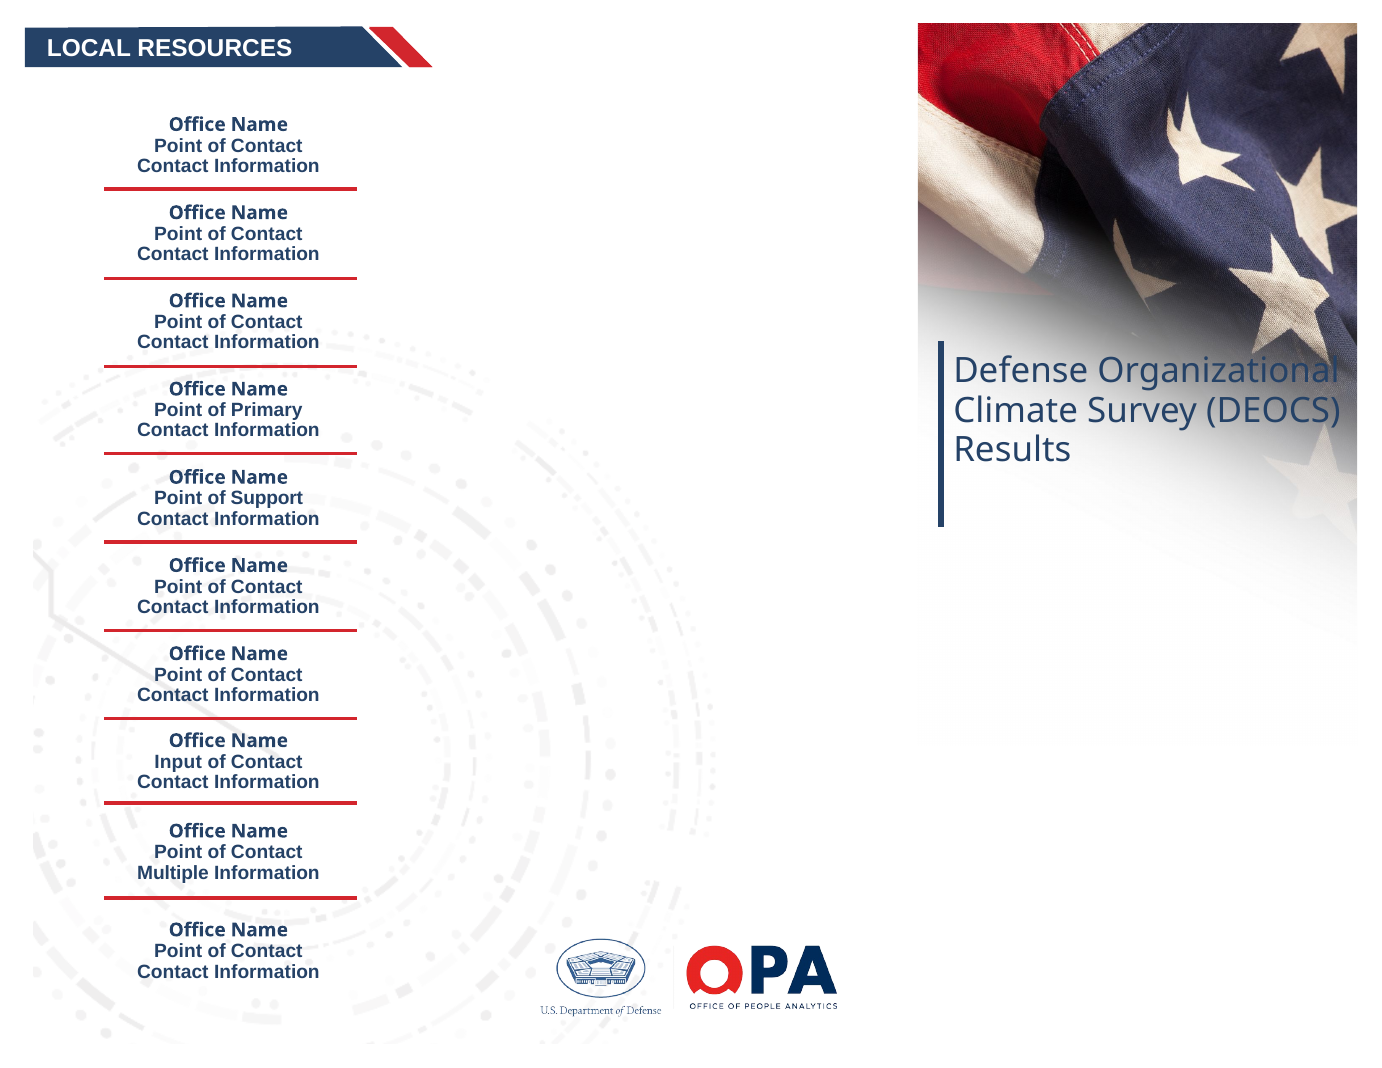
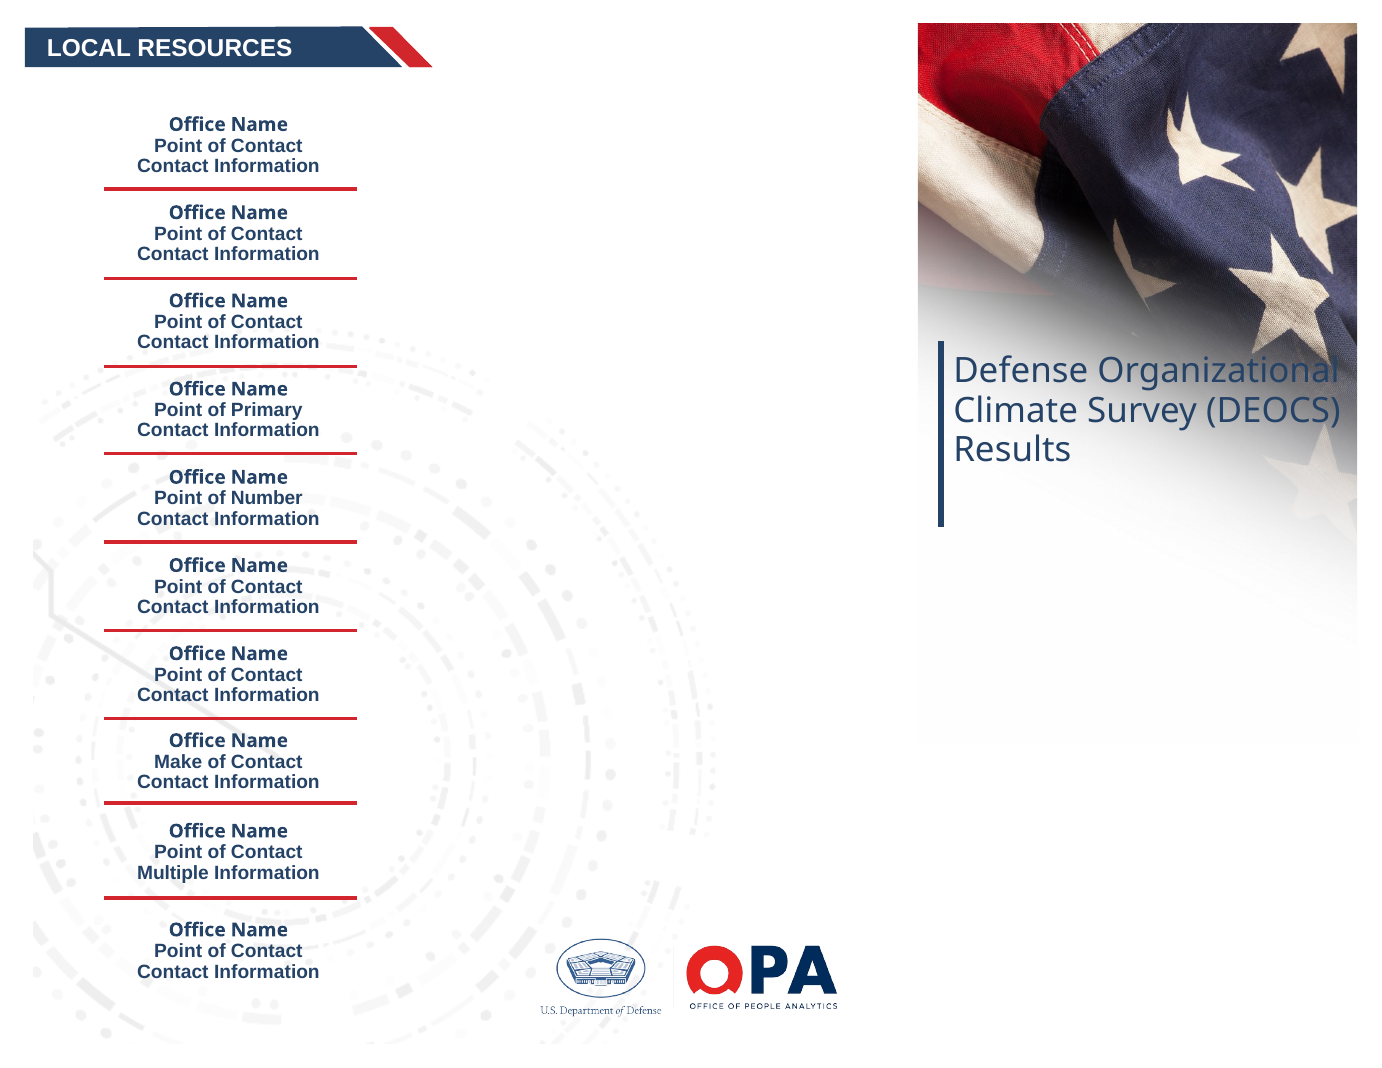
Support: Support -> Number
Input: Input -> Make
